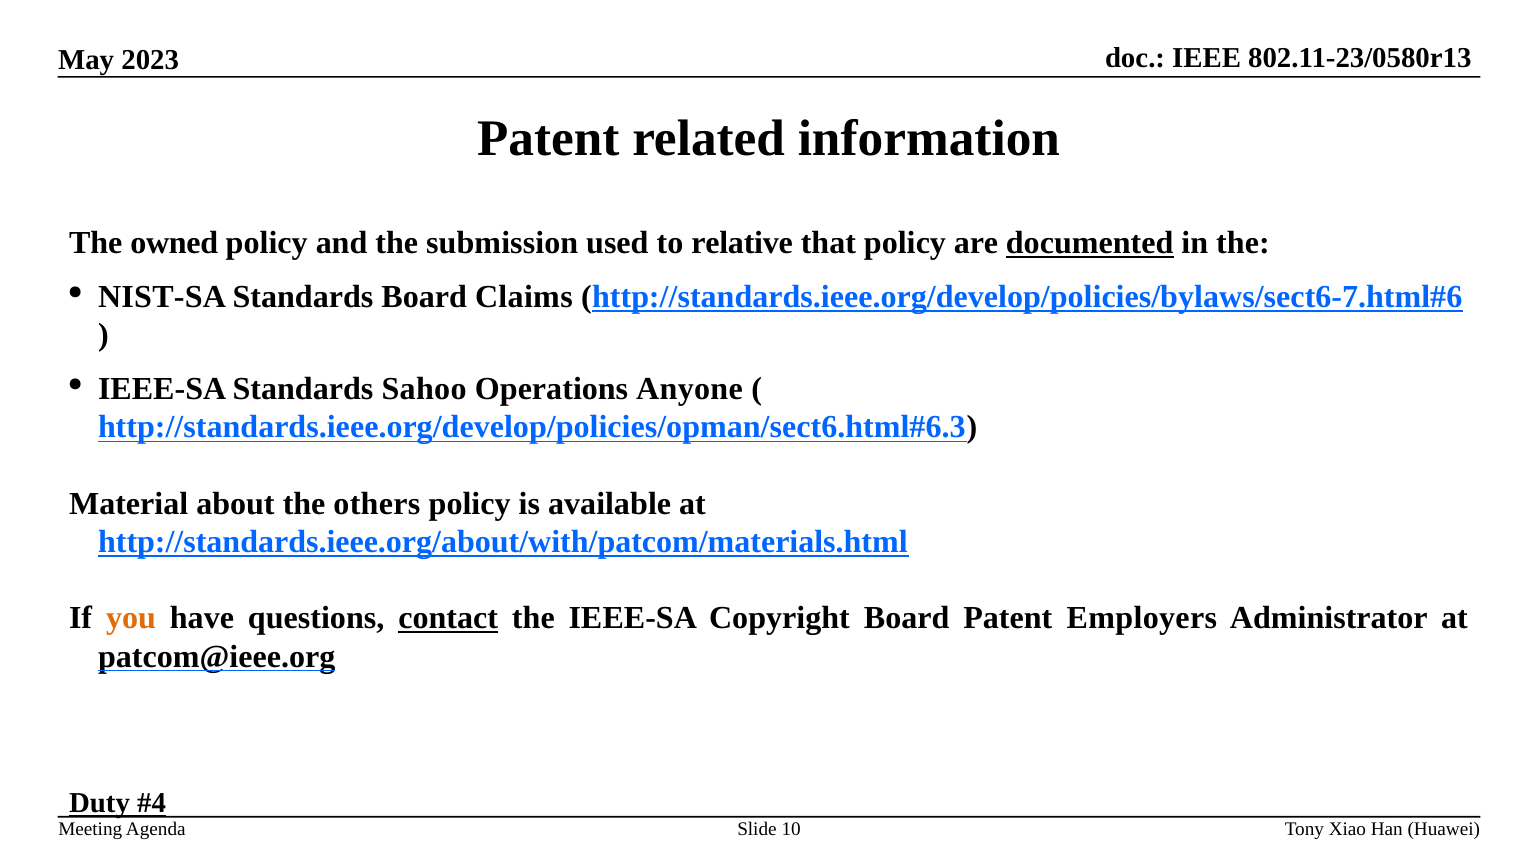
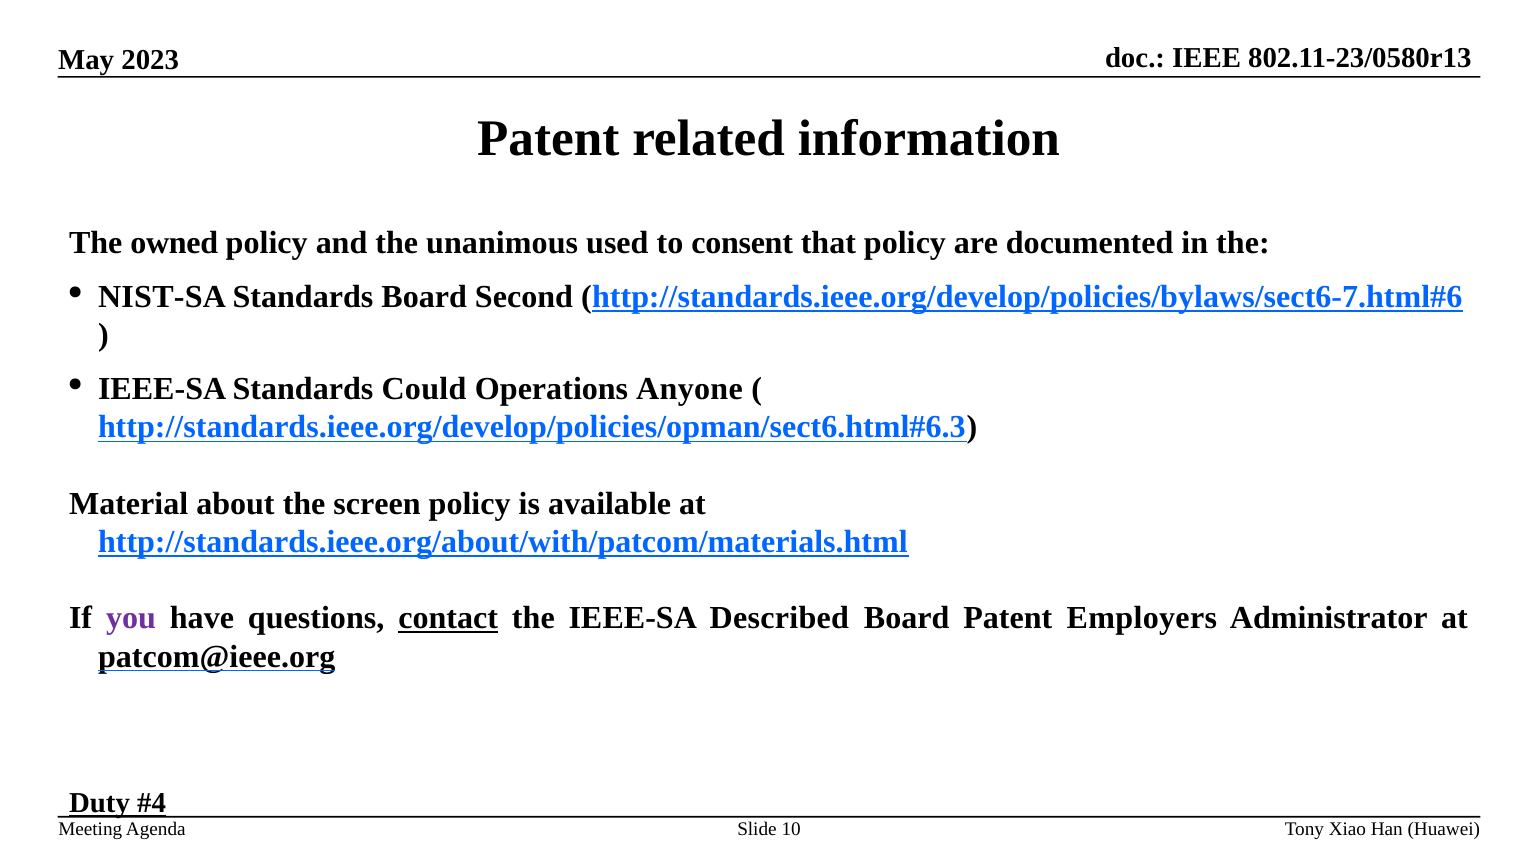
submission: submission -> unanimous
relative: relative -> consent
documented underline: present -> none
Claims: Claims -> Second
Sahoo: Sahoo -> Could
others: others -> screen
you colour: orange -> purple
Copyright: Copyright -> Described
